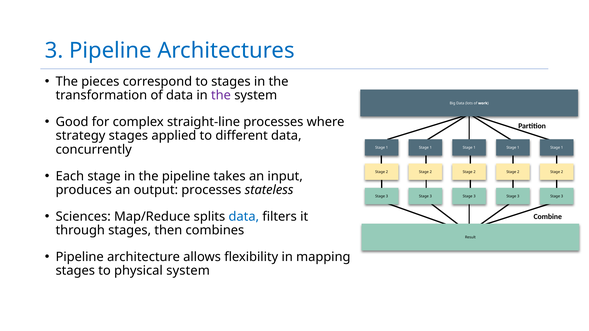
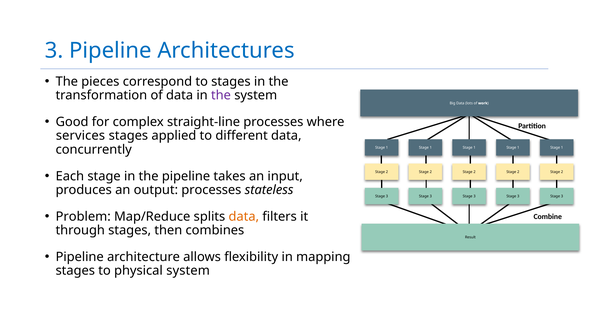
strategy: strategy -> services
Sciences: Sciences -> Problem
data at (244, 217) colour: blue -> orange
